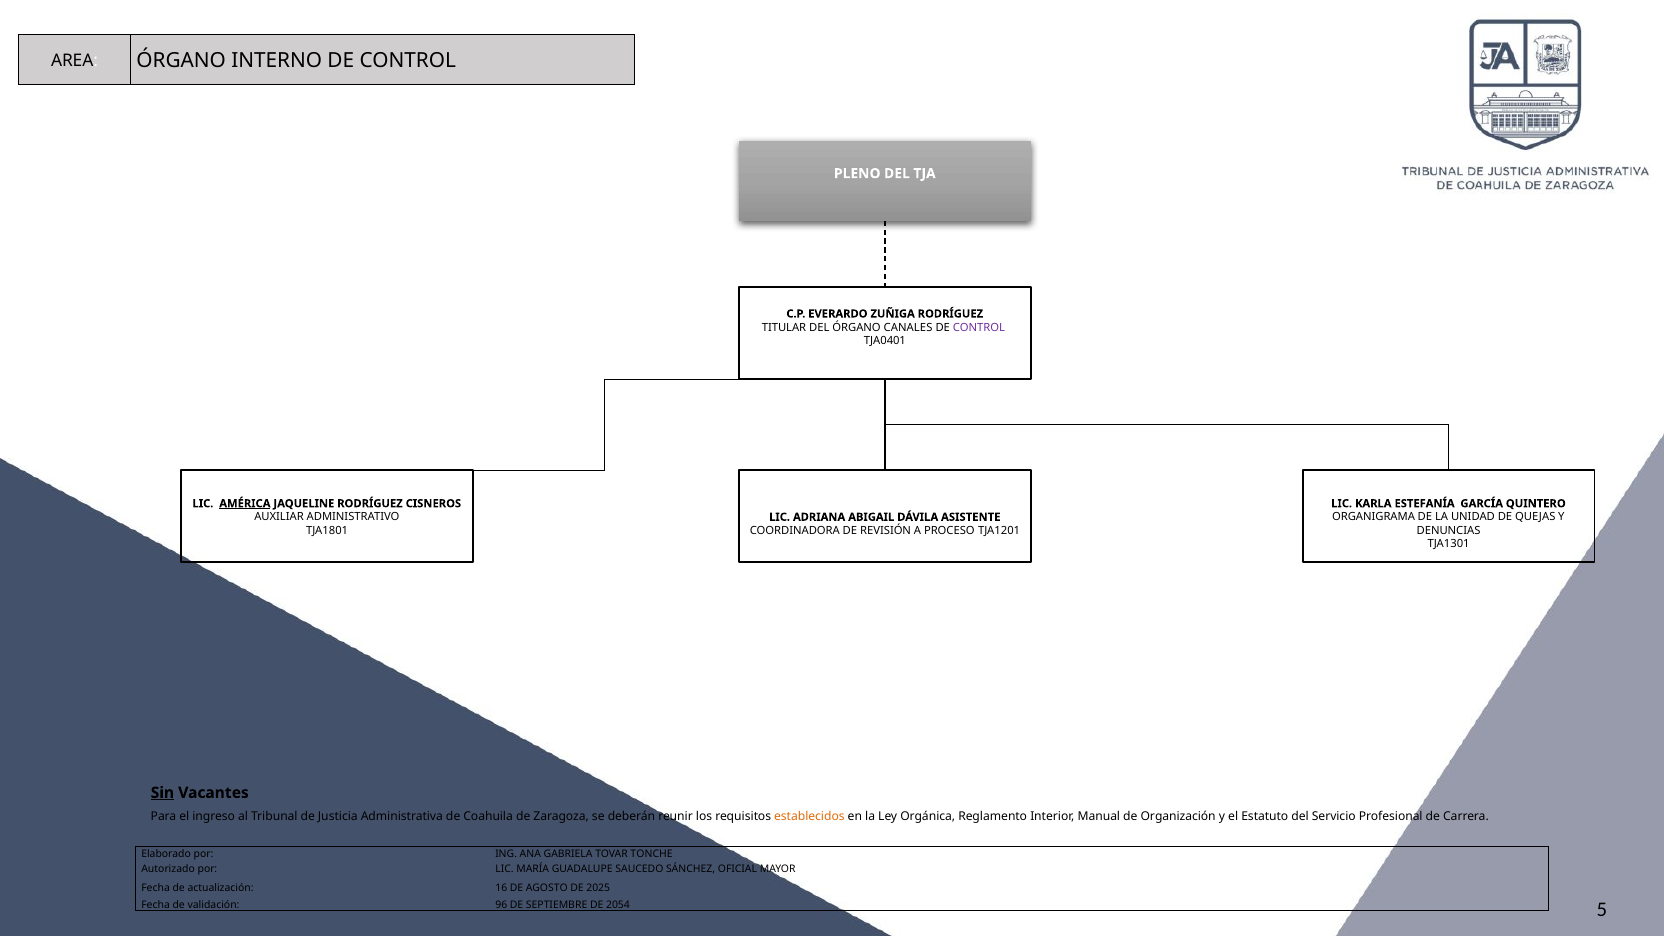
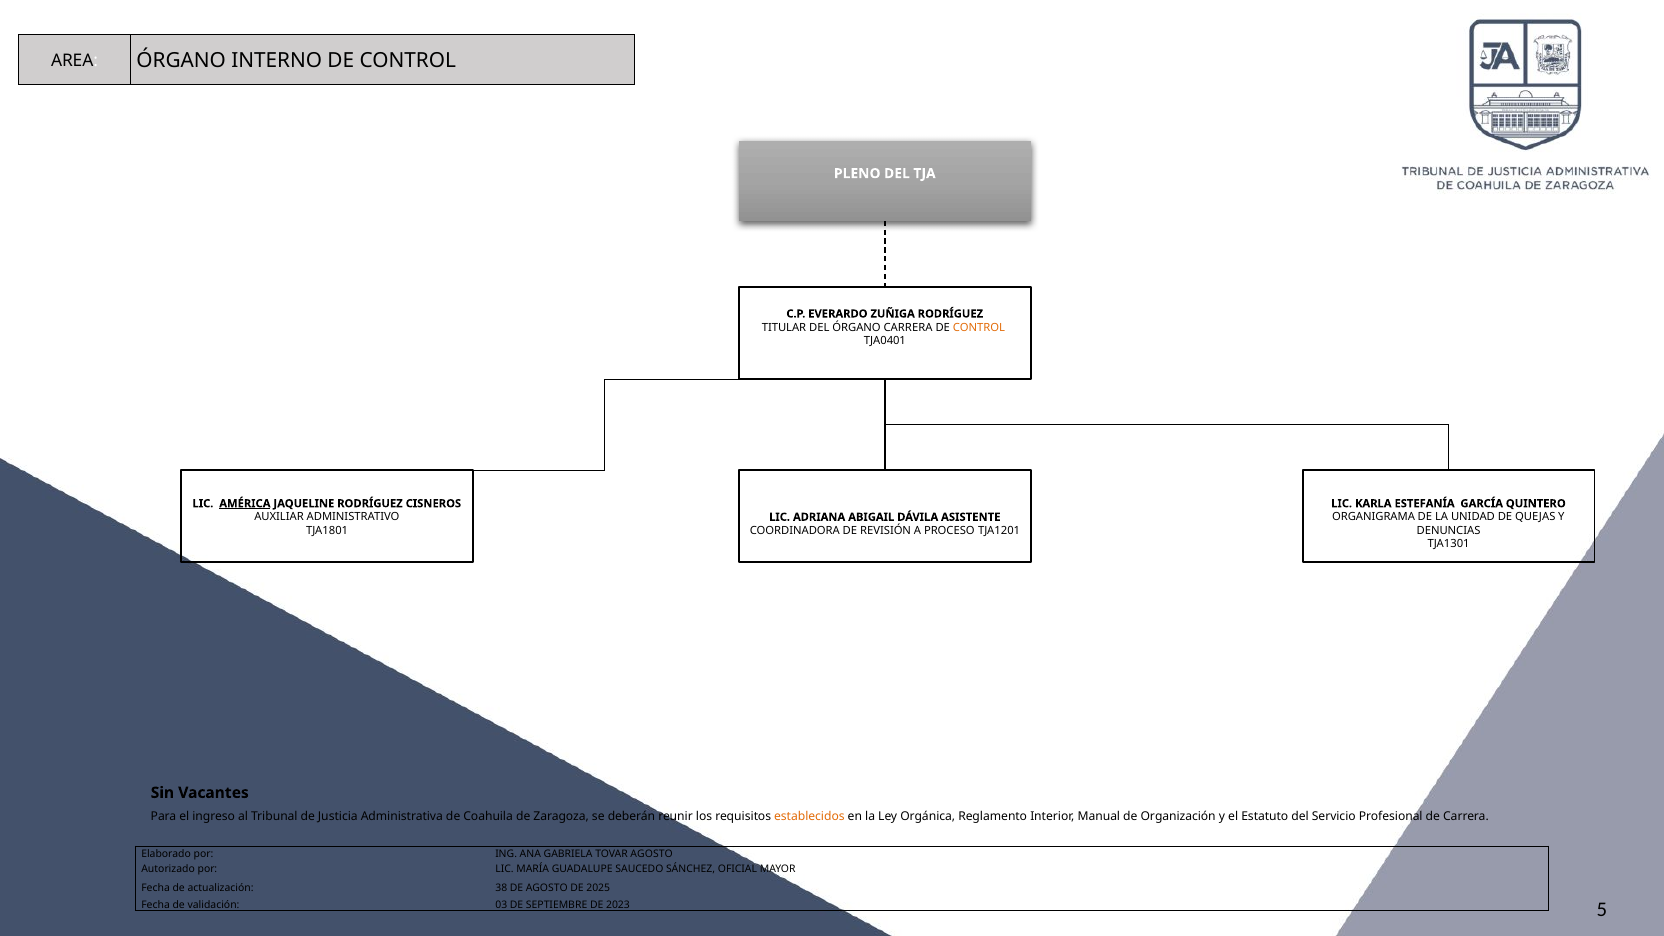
ÓRGANO CANALES: CANALES -> CARRERA
CONTROL at (979, 327) colour: purple -> orange
Sin underline: present -> none
TOVAR TONCHE: TONCHE -> AGOSTO
16: 16 -> 38
96: 96 -> 03
2054: 2054 -> 2023
